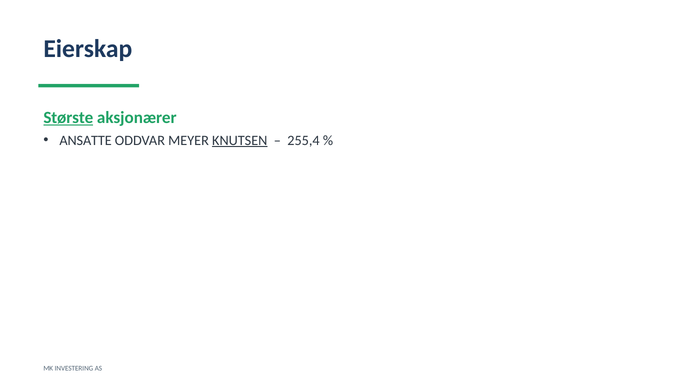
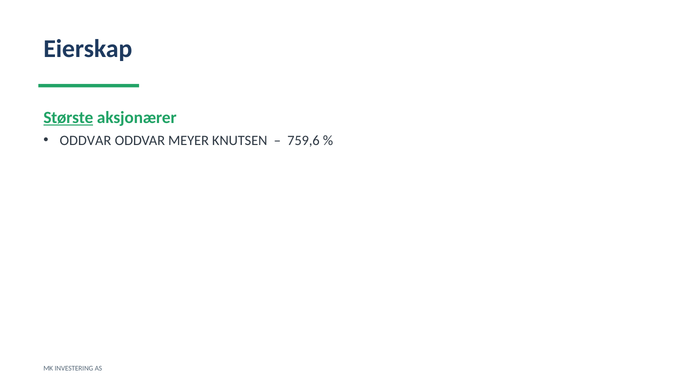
ANSATTE at (86, 140): ANSATTE -> ODDVAR
KNUTSEN underline: present -> none
255,4: 255,4 -> 759,6
